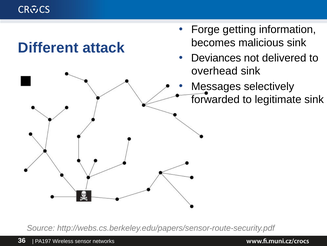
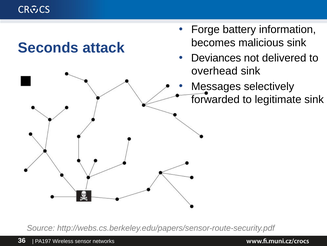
getting: getting -> battery
Different: Different -> Seconds
